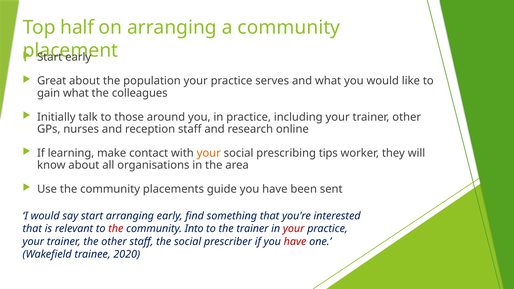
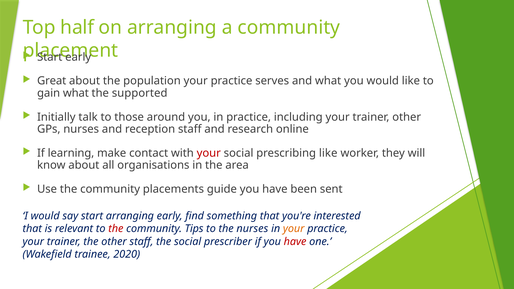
colleagues: colleagues -> supported
your at (209, 153) colour: orange -> red
prescribing tips: tips -> like
Into: Into -> Tips
the trainer: trainer -> nurses
your at (294, 229) colour: red -> orange
